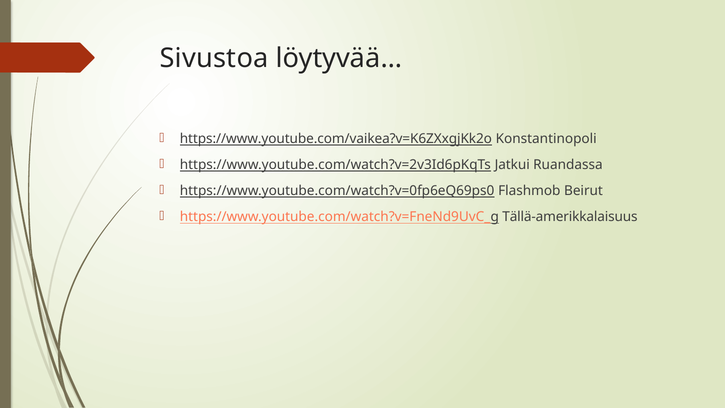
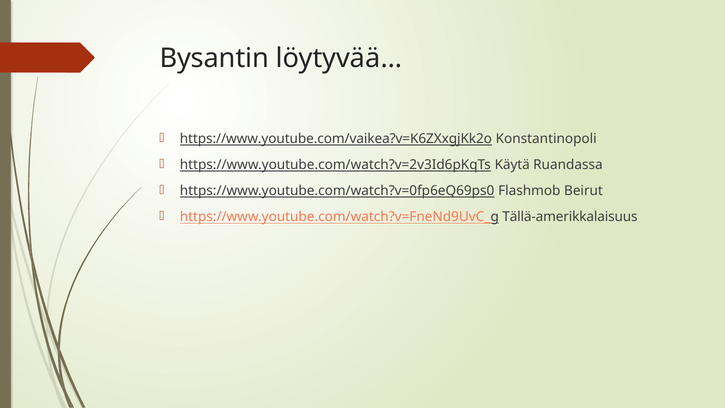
Sivustoa: Sivustoa -> Bysantin
Jatkui: Jatkui -> Käytä
